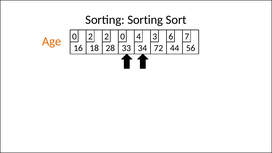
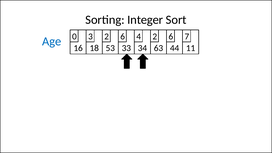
Sorting Sorting: Sorting -> Integer
0 2: 2 -> 3
0 at (123, 37): 0 -> 6
4 3: 3 -> 2
Age colour: orange -> blue
28: 28 -> 53
72: 72 -> 63
56: 56 -> 11
